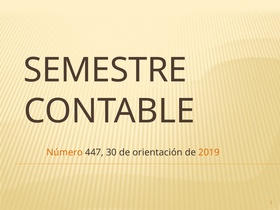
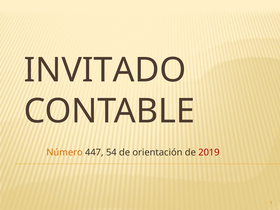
SEMESTRE: SEMESTRE -> INVITADO
30: 30 -> 54
2019 colour: orange -> red
